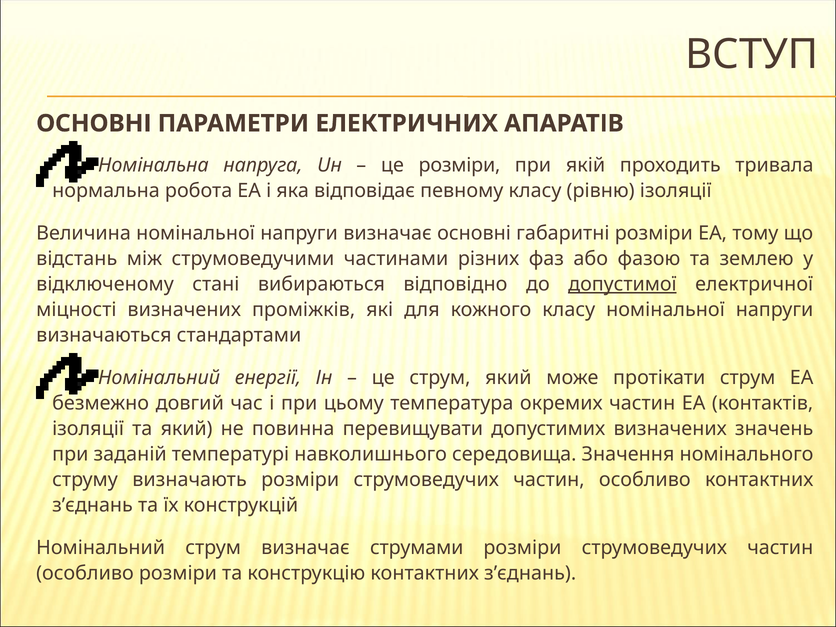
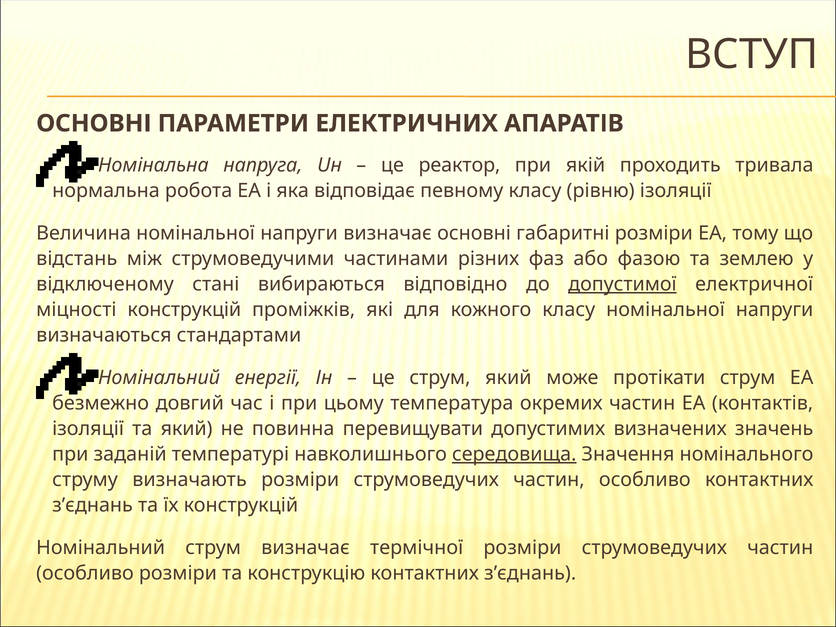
це розміри: розміри -> реактор
міцності визначених: визначених -> конструкцій
середовища underline: none -> present
струмами: струмами -> термічної
